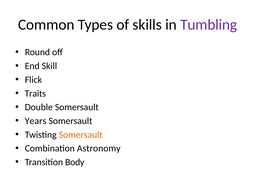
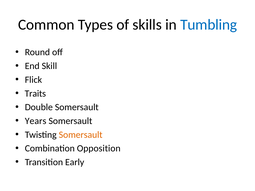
Tumbling colour: purple -> blue
Astronomy: Astronomy -> Opposition
Body: Body -> Early
